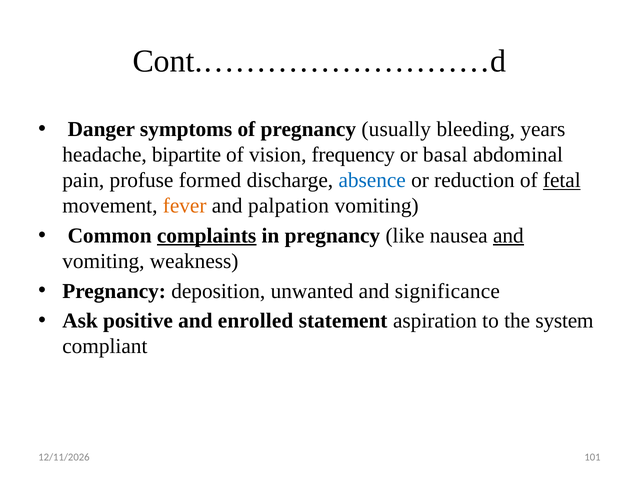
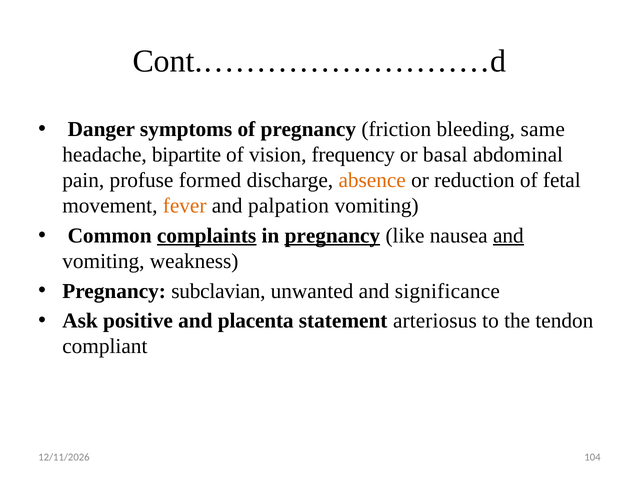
usually: usually -> friction
years: years -> same
absence colour: blue -> orange
fetal underline: present -> none
pregnancy at (332, 236) underline: none -> present
deposition: deposition -> subclavian
enrolled: enrolled -> placenta
aspiration: aspiration -> arteriosus
system: system -> tendon
101: 101 -> 104
